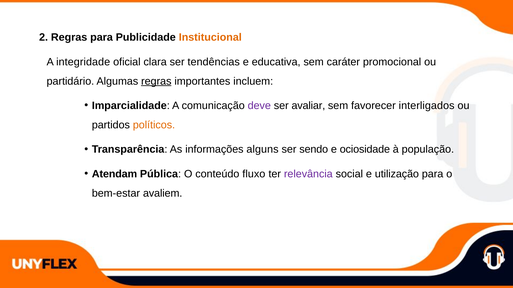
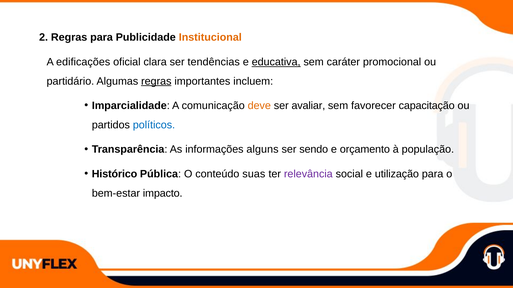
integridade: integridade -> edificações
educativa underline: none -> present
deve colour: purple -> orange
interligados: interligados -> capacitação
políticos colour: orange -> blue
ociosidade: ociosidade -> orçamento
Atendam: Atendam -> Histórico
fluxo: fluxo -> suas
avaliem: avaliem -> impacto
